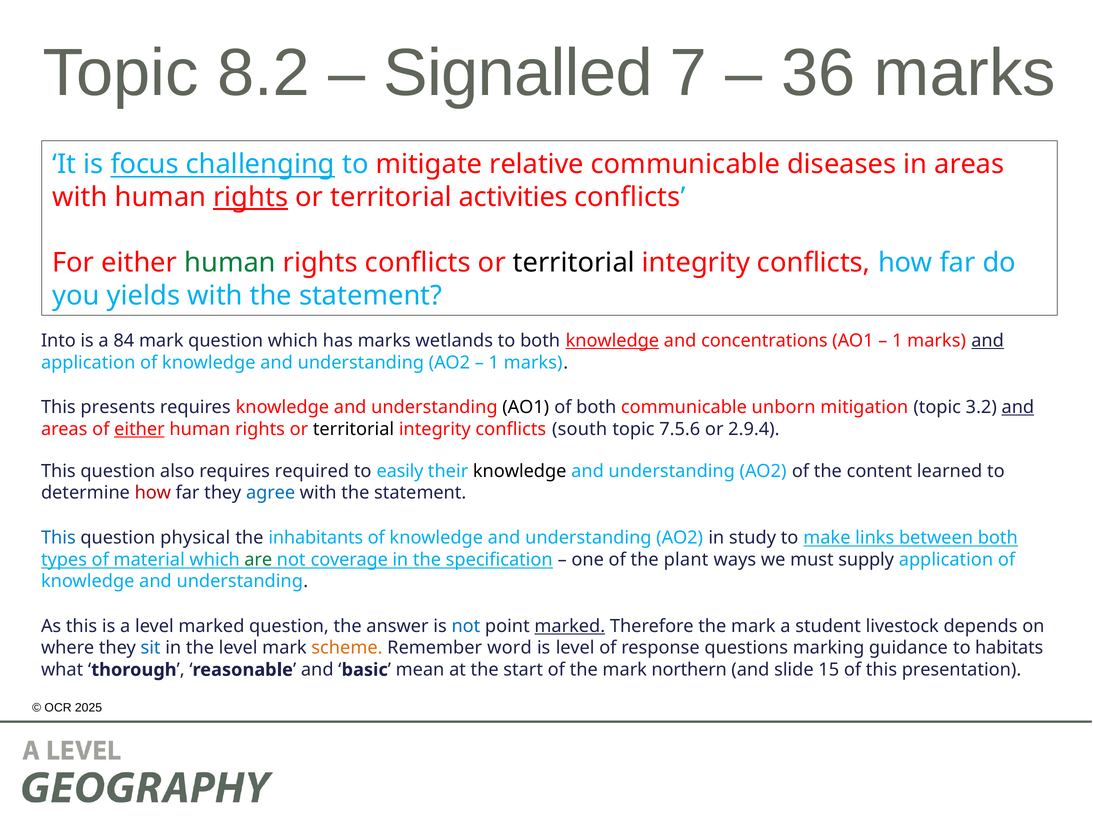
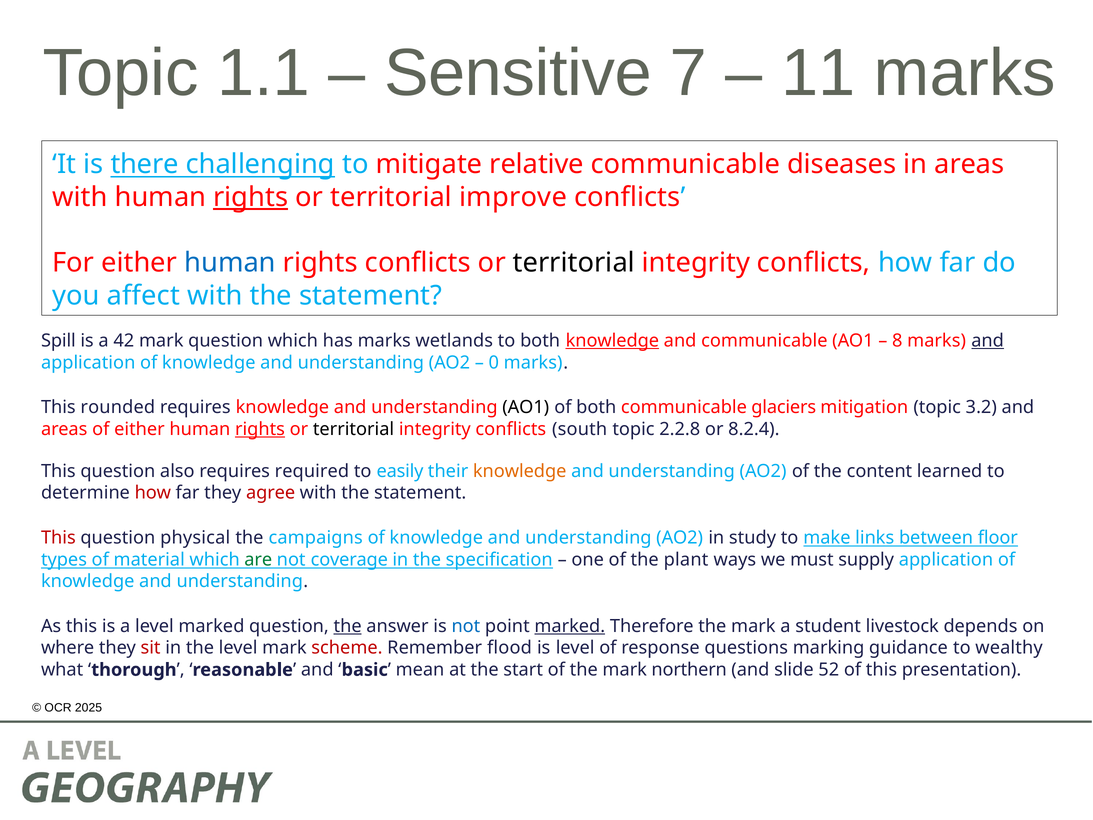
8.2: 8.2 -> 1.1
Signalled: Signalled -> Sensitive
36: 36 -> 11
focus: focus -> there
activities: activities -> improve
human at (230, 263) colour: green -> blue
yields: yields -> affect
Into: Into -> Spill
84: 84 -> 42
and concentrations: concentrations -> communicable
1 at (897, 341): 1 -> 8
1 at (494, 362): 1 -> 0
presents: presents -> rounded
unborn: unborn -> glaciers
and at (1018, 407) underline: present -> none
either at (139, 429) underline: present -> none
rights at (260, 429) underline: none -> present
7.5.6: 7.5.6 -> 2.2.8
2.9.4: 2.9.4 -> 8.2.4
knowledge at (520, 471) colour: black -> orange
agree colour: blue -> red
This at (58, 537) colour: blue -> red
inhabitants: inhabitants -> campaigns
between both: both -> floor
the at (348, 626) underline: none -> present
sit colour: blue -> red
scheme colour: orange -> red
word: word -> flood
habitats: habitats -> wealthy
15: 15 -> 52
